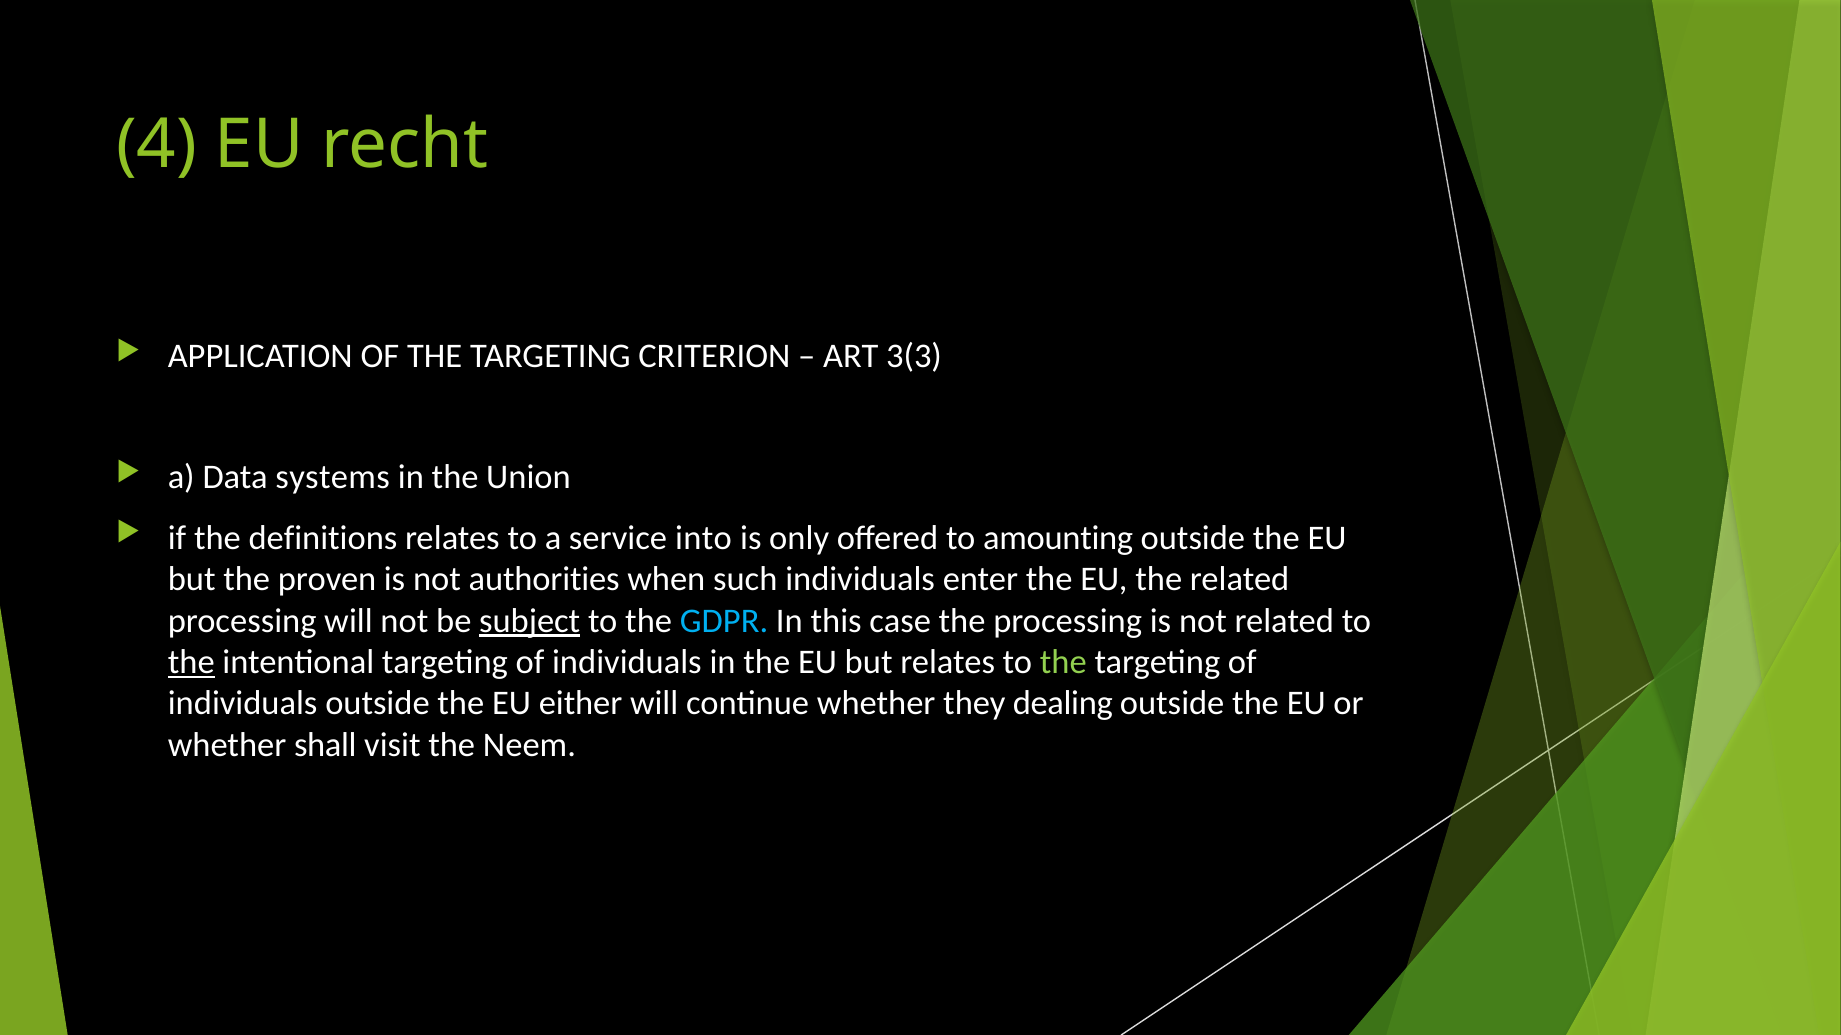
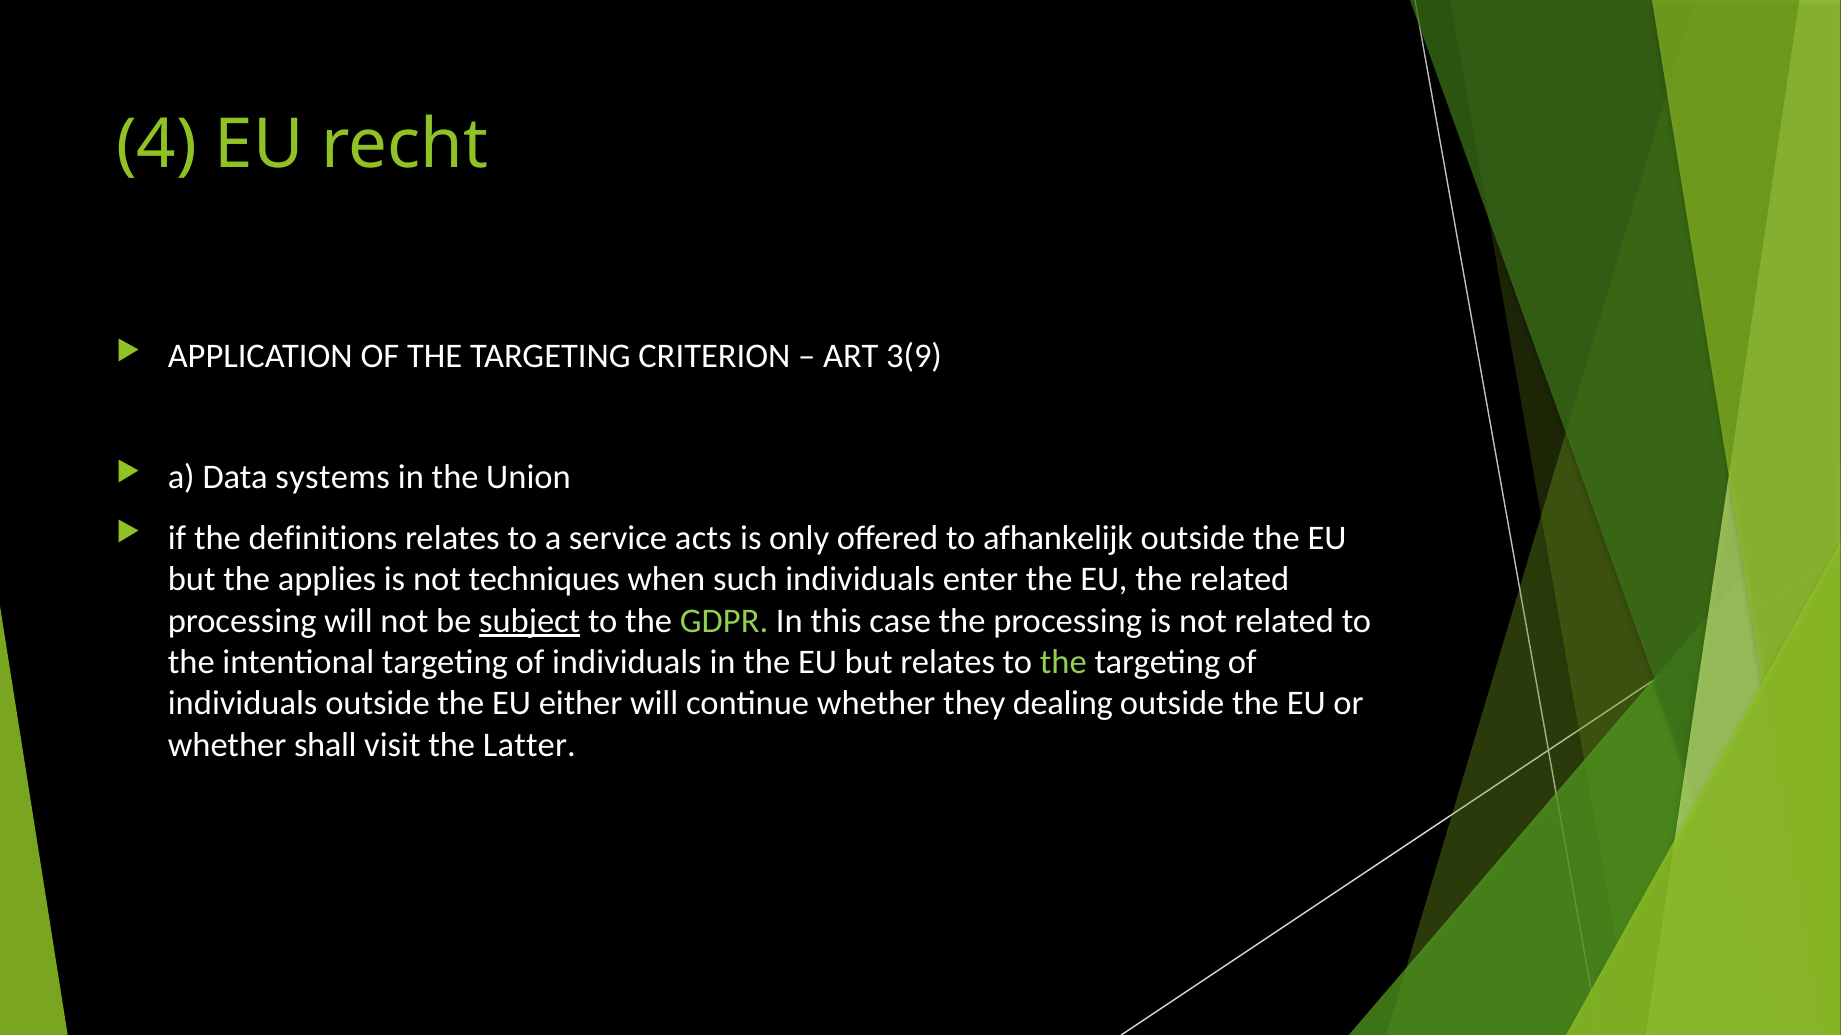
3(3: 3(3 -> 3(9
into: into -> acts
amounting: amounting -> afhankelijk
proven: proven -> applies
authorities: authorities -> techniques
GDPR colour: light blue -> light green
the at (191, 662) underline: present -> none
Neem: Neem -> Latter
